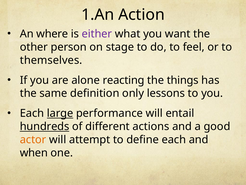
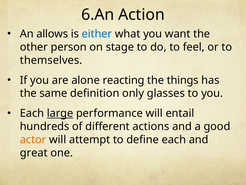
1.An: 1.An -> 6.An
where: where -> allows
either colour: purple -> blue
lessons: lessons -> glasses
hundreds underline: present -> none
when: when -> great
